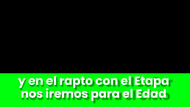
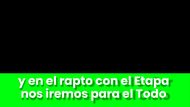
Edad: Edad -> Todo
